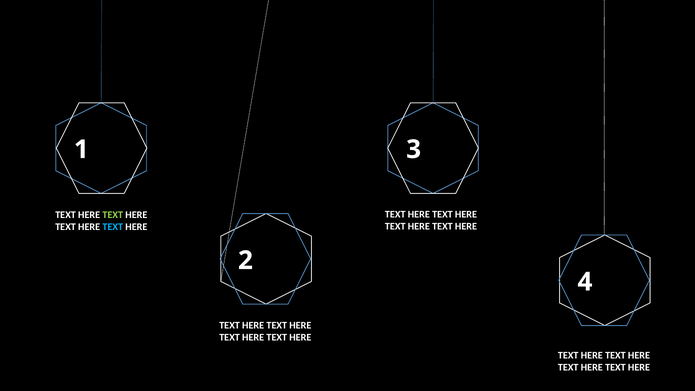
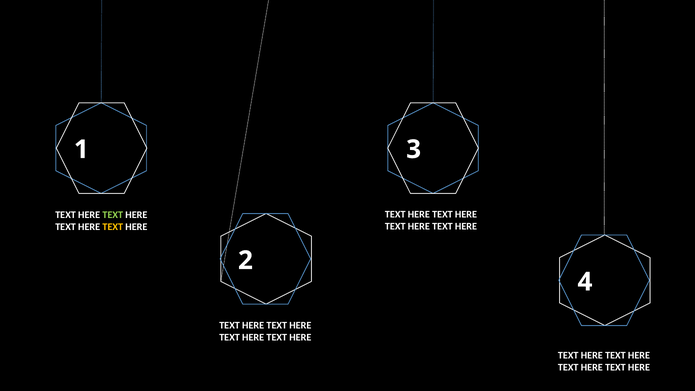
TEXT at (113, 227) colour: light blue -> yellow
